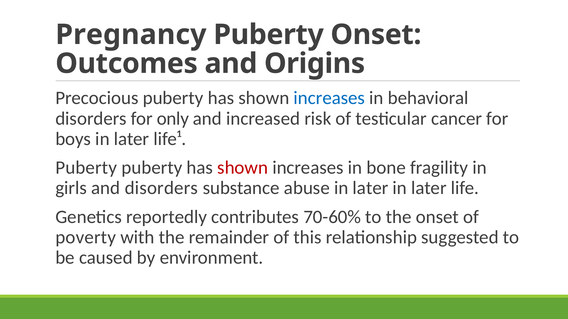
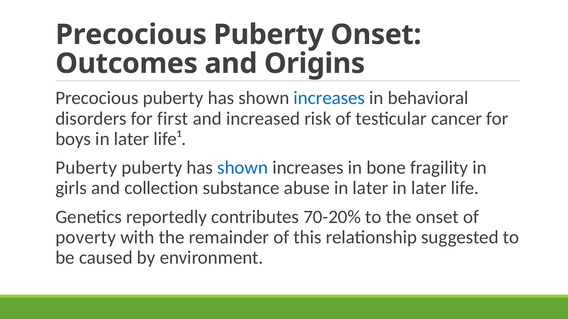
Pregnancy at (131, 35): Pregnancy -> Precocious
only: only -> first
shown at (243, 168) colour: red -> blue
and disorders: disorders -> collection
70-60%: 70-60% -> 70-20%
